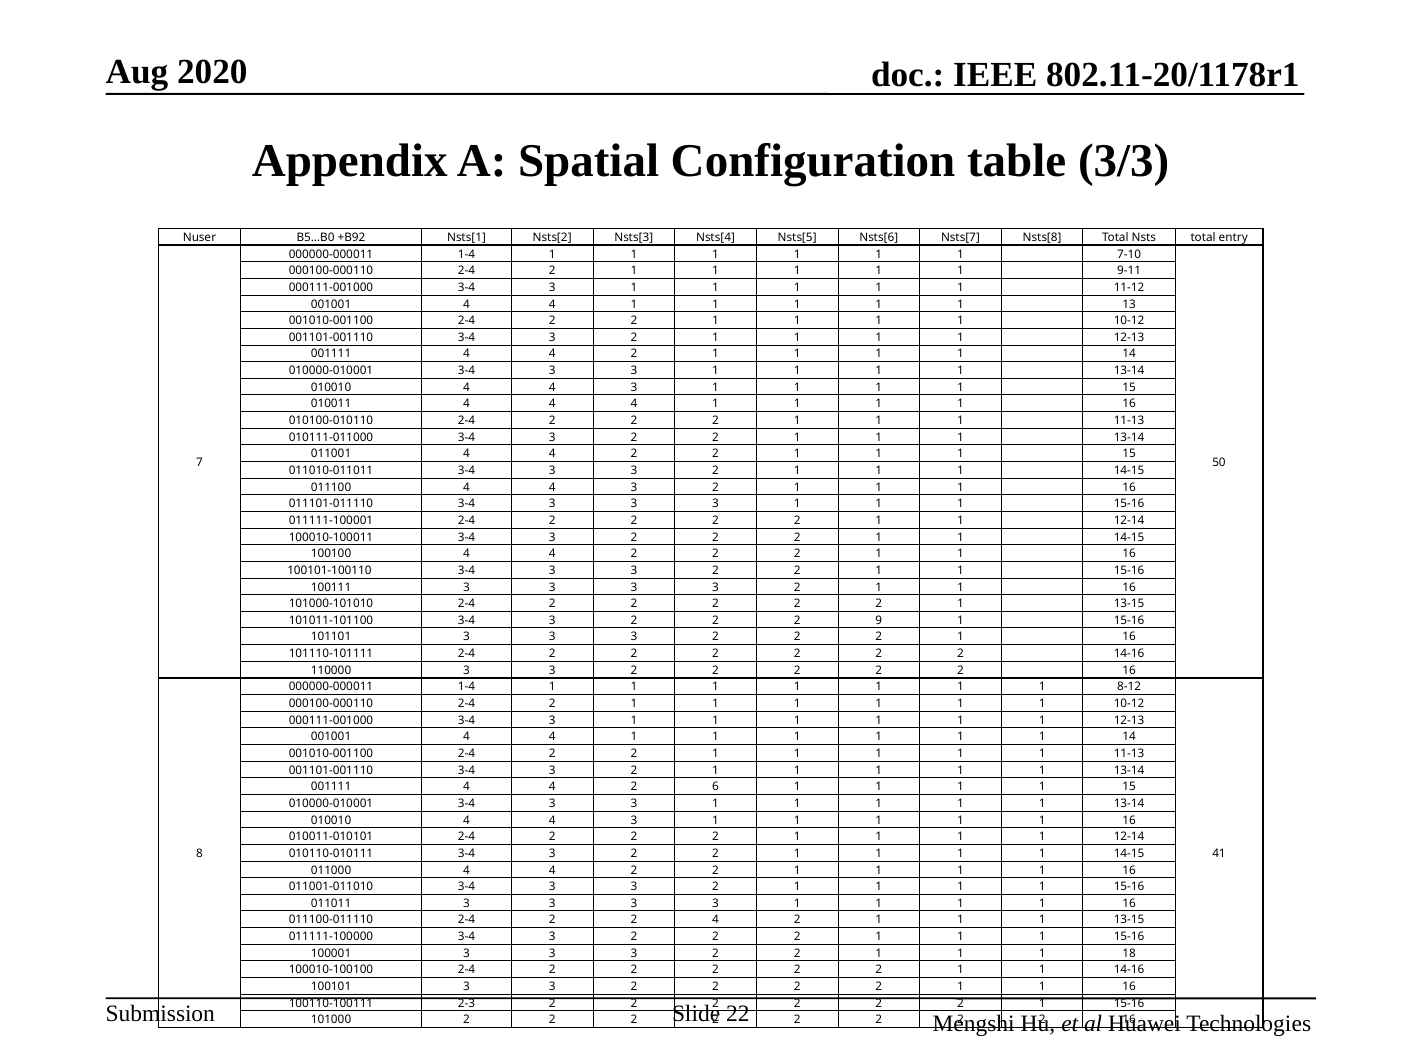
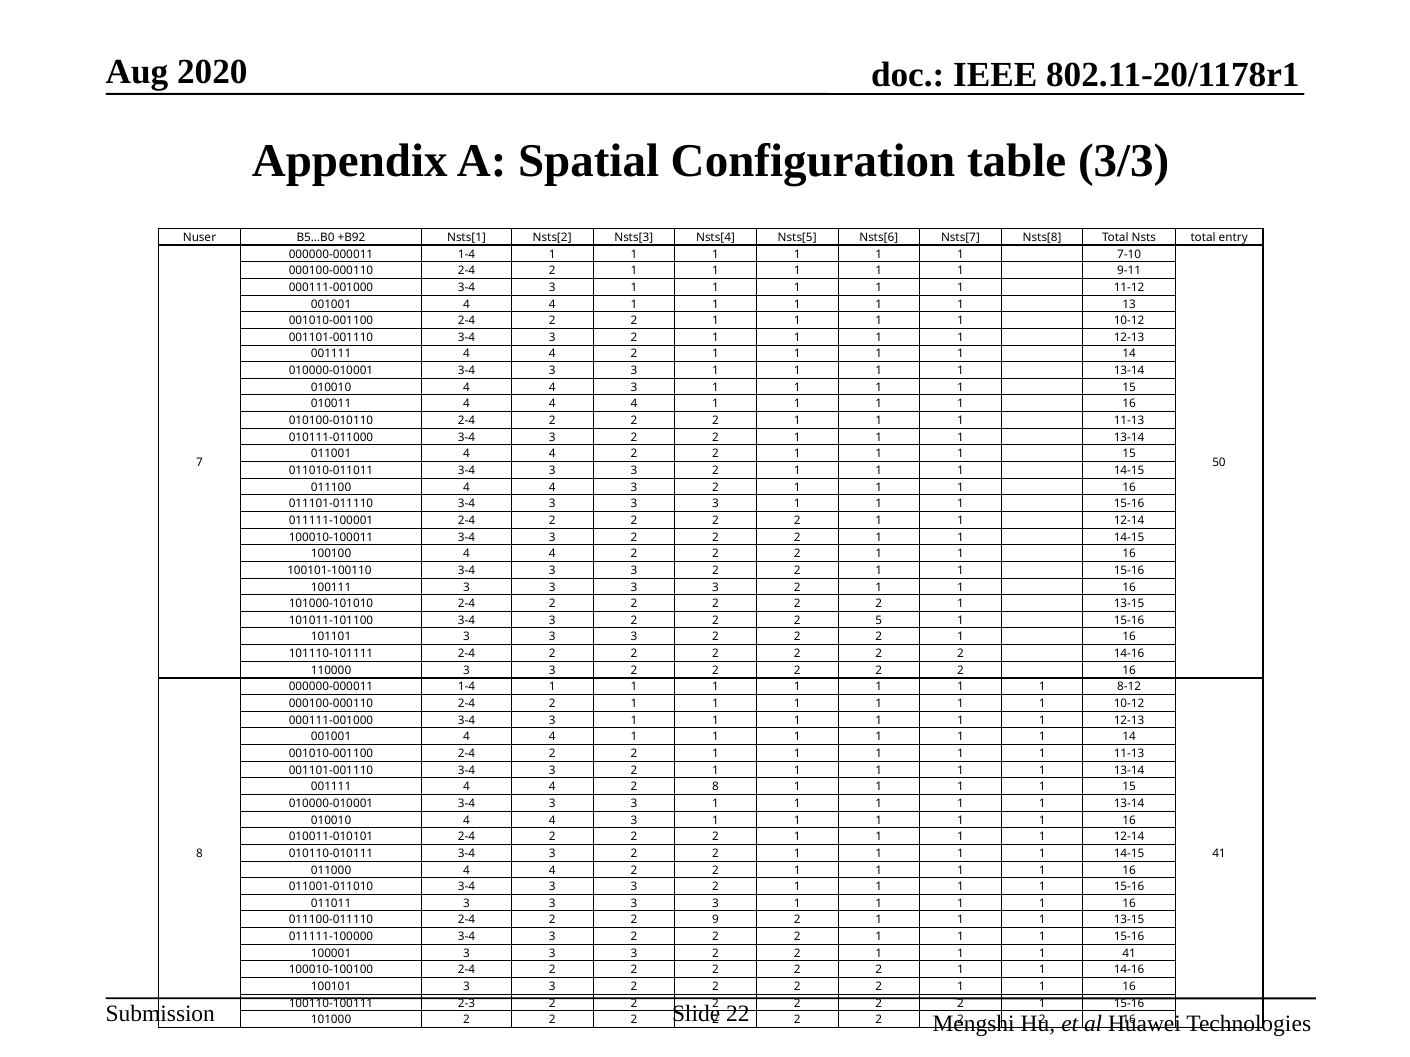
9: 9 -> 5
2 6: 6 -> 8
2 4: 4 -> 9
1 18: 18 -> 41
